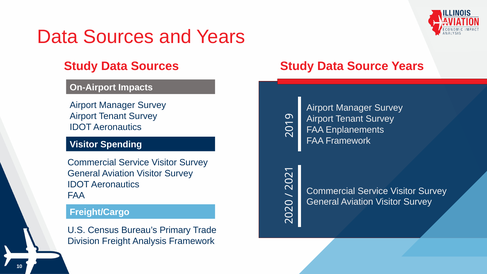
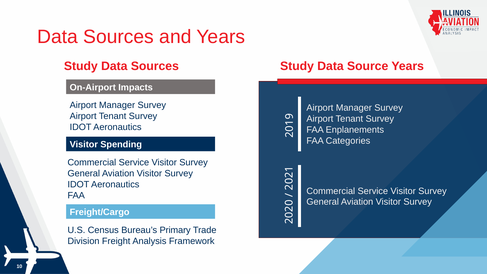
FAA Framework: Framework -> Categories
